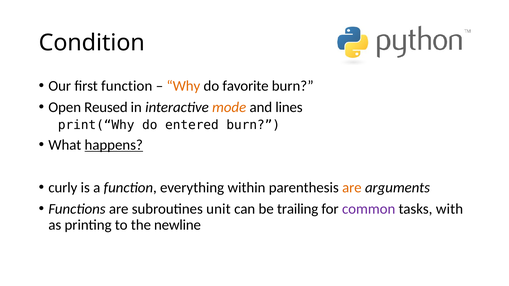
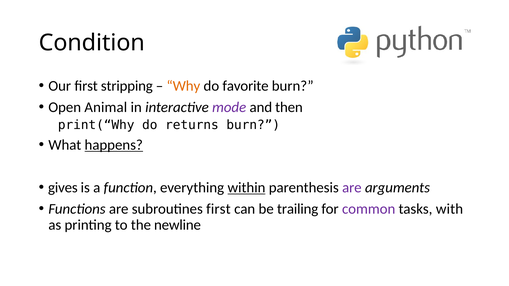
first function: function -> stripping
Reused: Reused -> Animal
mode colour: orange -> purple
lines: lines -> then
entered: entered -> returns
curly: curly -> gives
within underline: none -> present
are at (352, 188) colour: orange -> purple
subroutines unit: unit -> first
